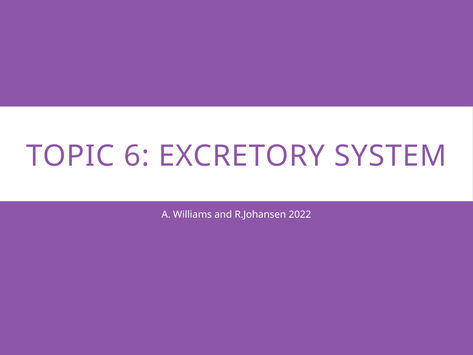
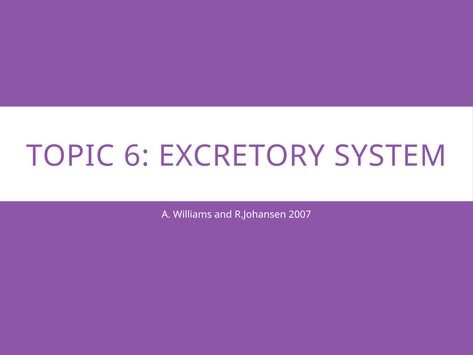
2022: 2022 -> 2007
